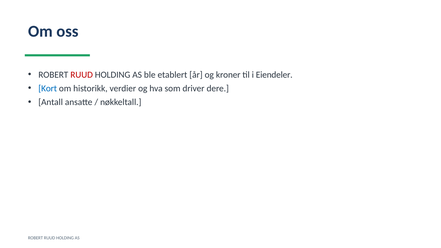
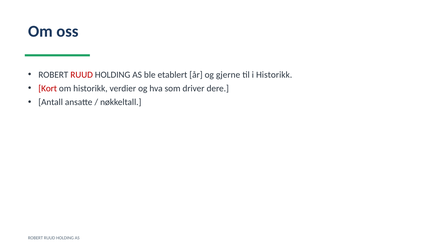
kroner: kroner -> gjerne
i Eiendeler: Eiendeler -> Historikk
Kort colour: blue -> red
